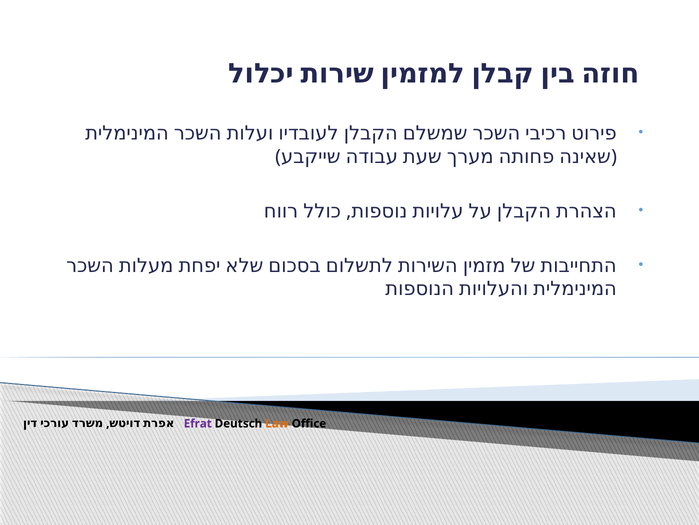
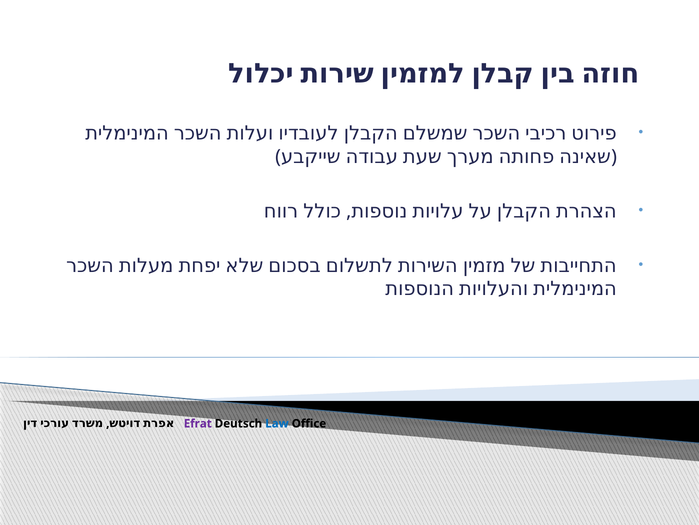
Law colour: orange -> blue
